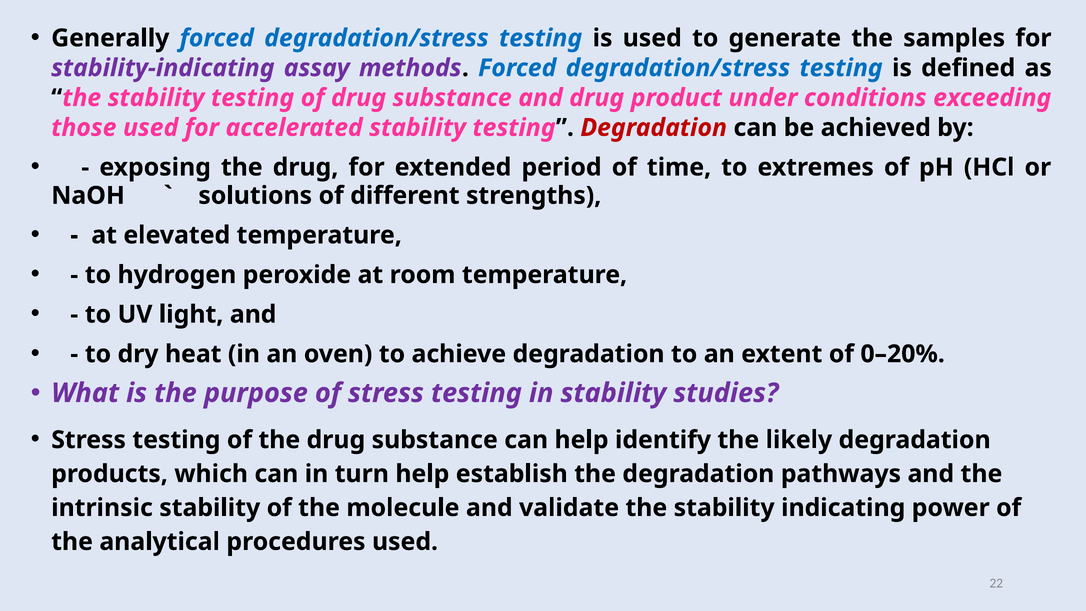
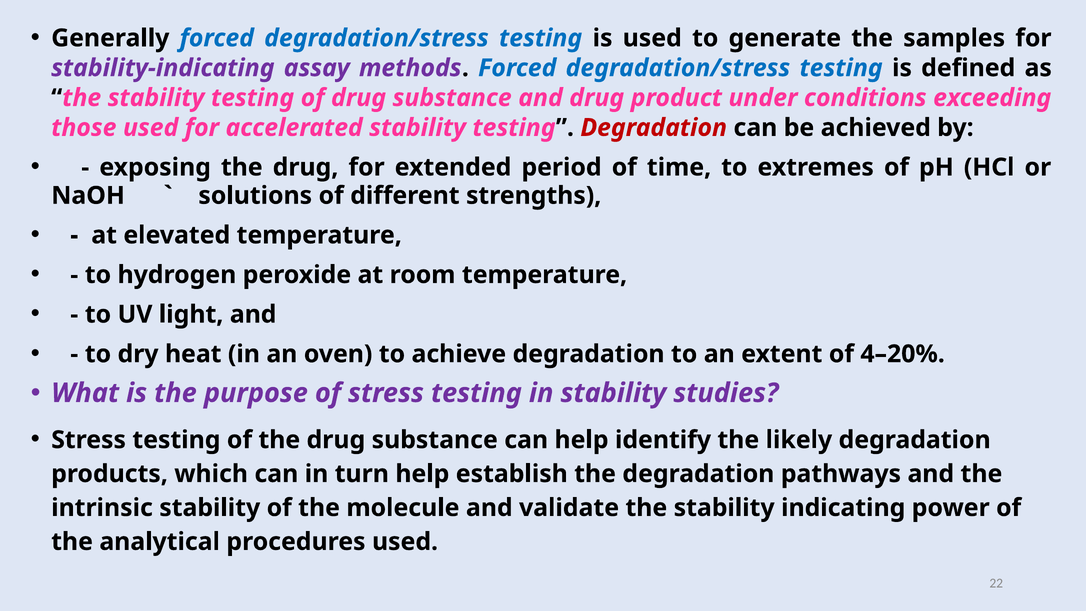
0–20%: 0–20% -> 4–20%
